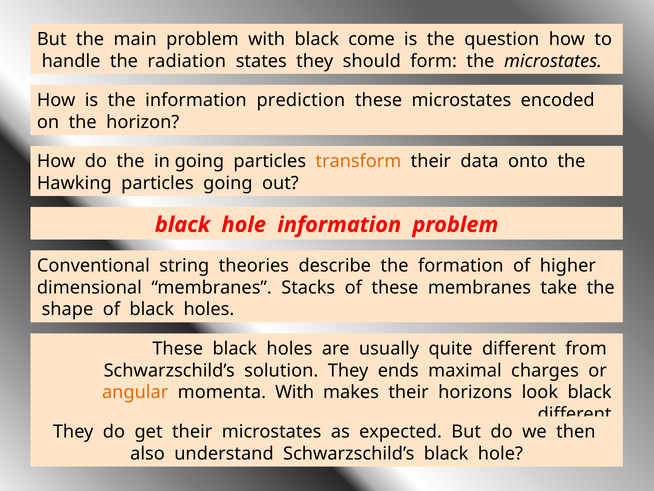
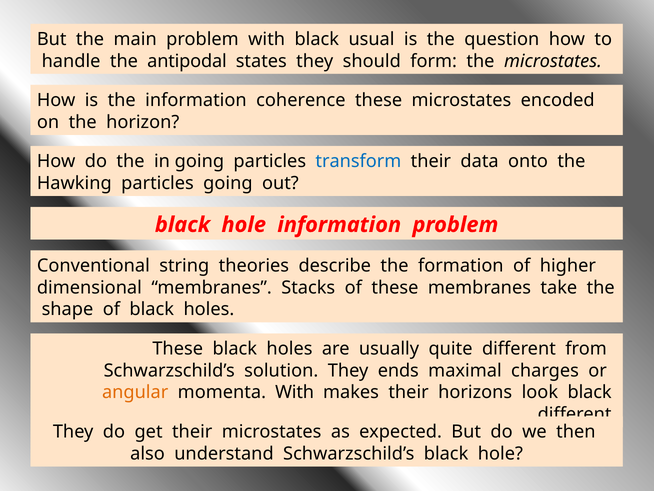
come: come -> usual
radiation: radiation -> antipodal
prediction: prediction -> coherence
transform colour: orange -> blue
